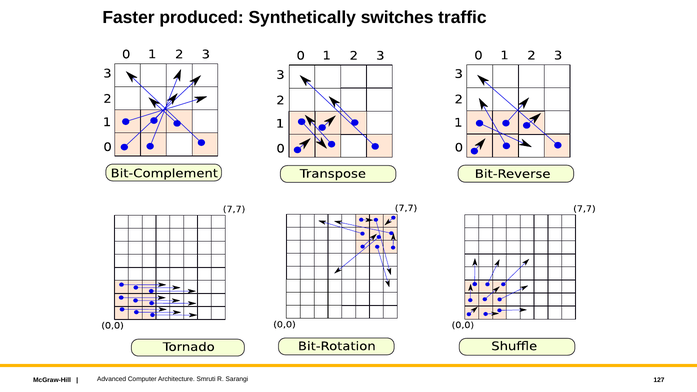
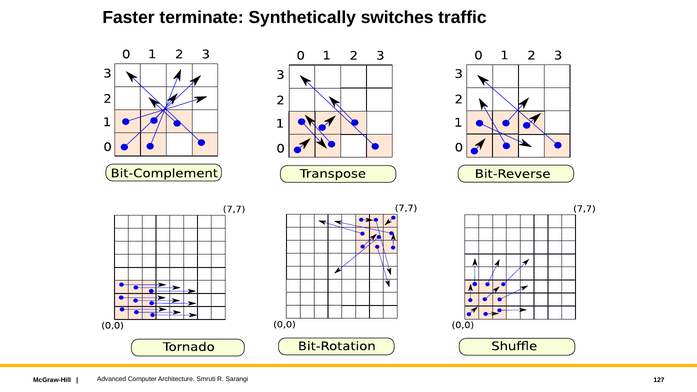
produced: produced -> terminate
